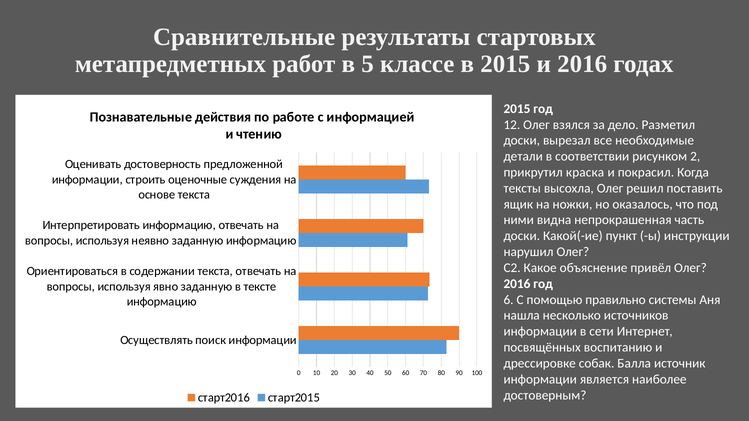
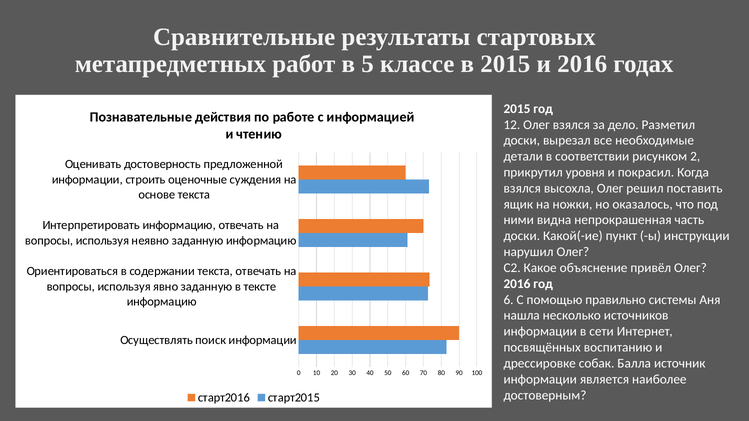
краска: краска -> уровня
тексты at (522, 188): тексты -> взялся
